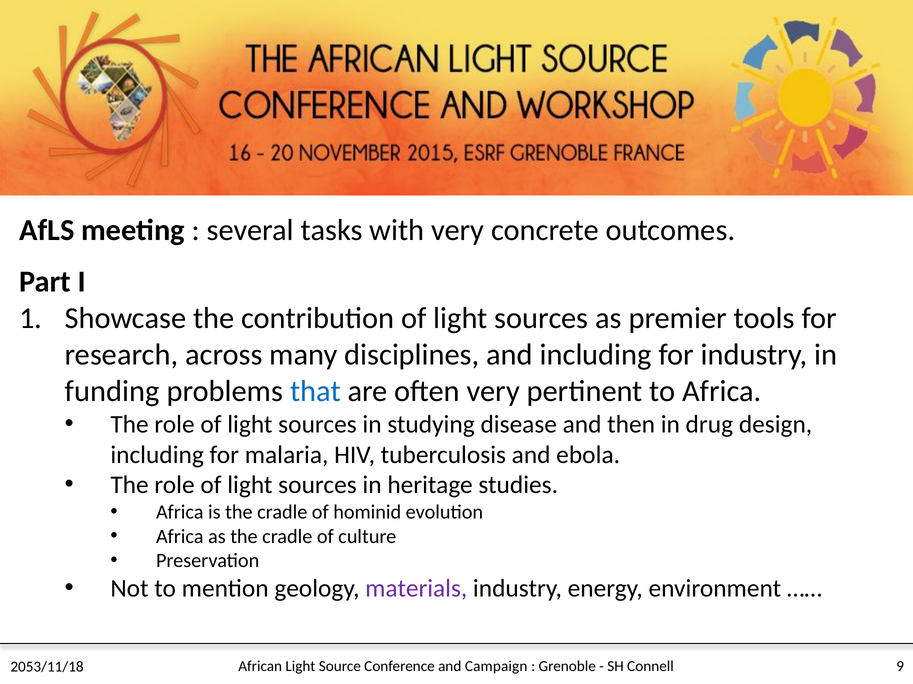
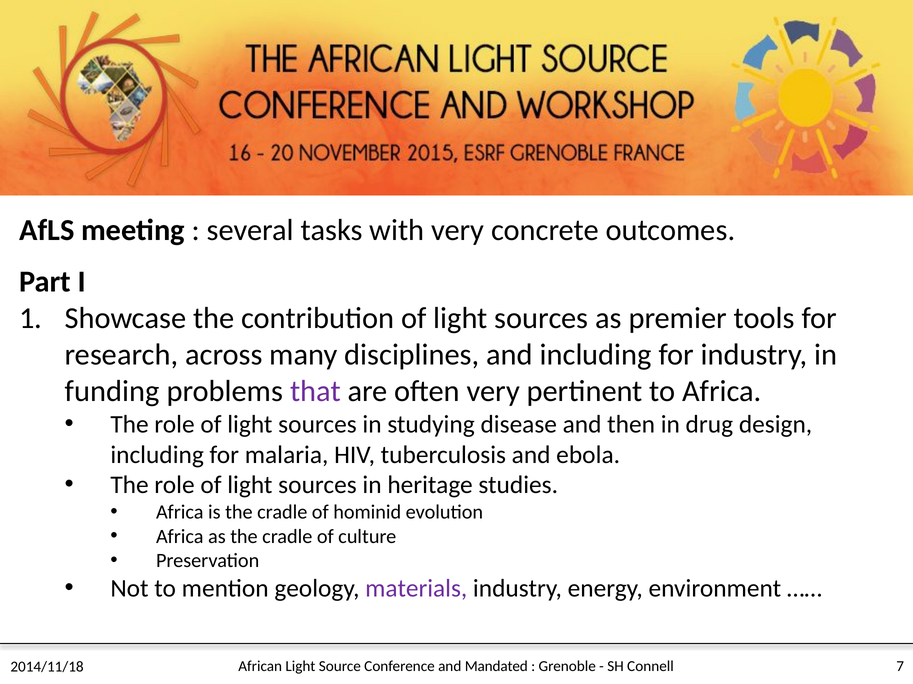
that colour: blue -> purple
2053/11/18: 2053/11/18 -> 2014/11/18
Campaign: Campaign -> Mandated
9: 9 -> 7
